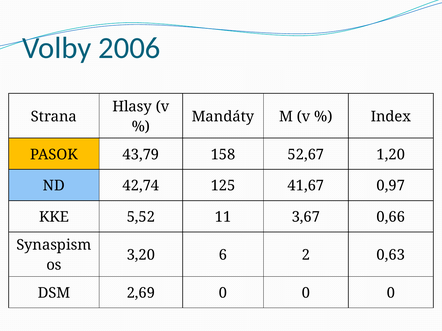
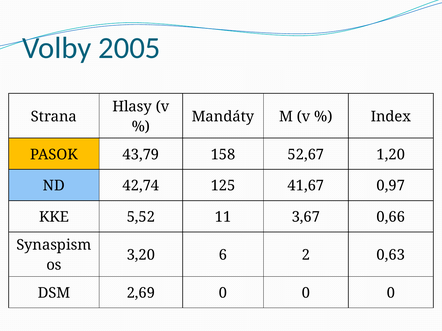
2006: 2006 -> 2005
